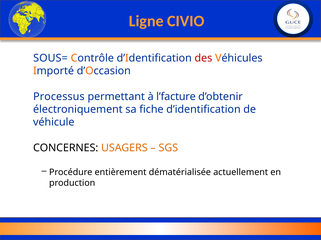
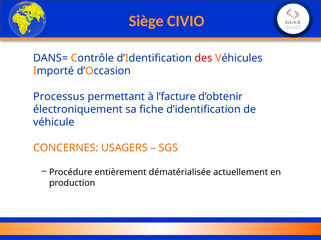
Ligne: Ligne -> Siège
SOUS=: SOUS= -> DANS=
CONCERNES colour: black -> orange
